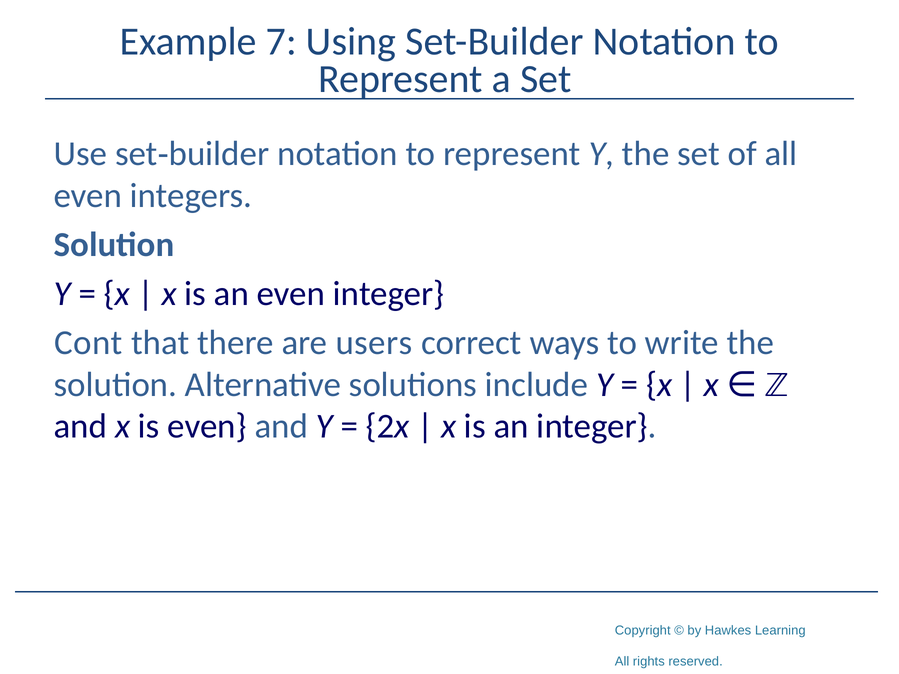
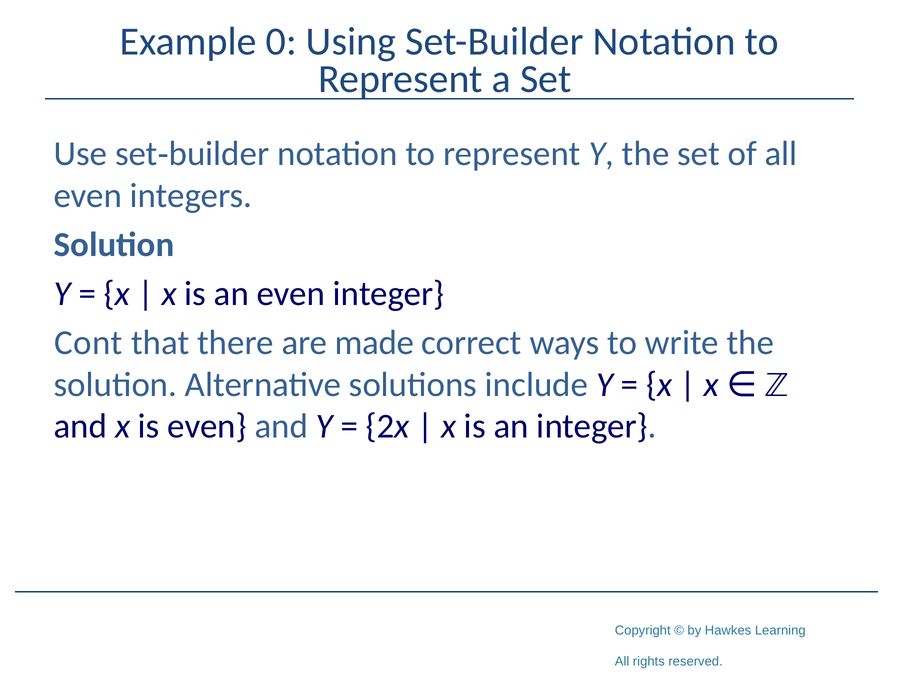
7: 7 -> 0
users: users -> made
